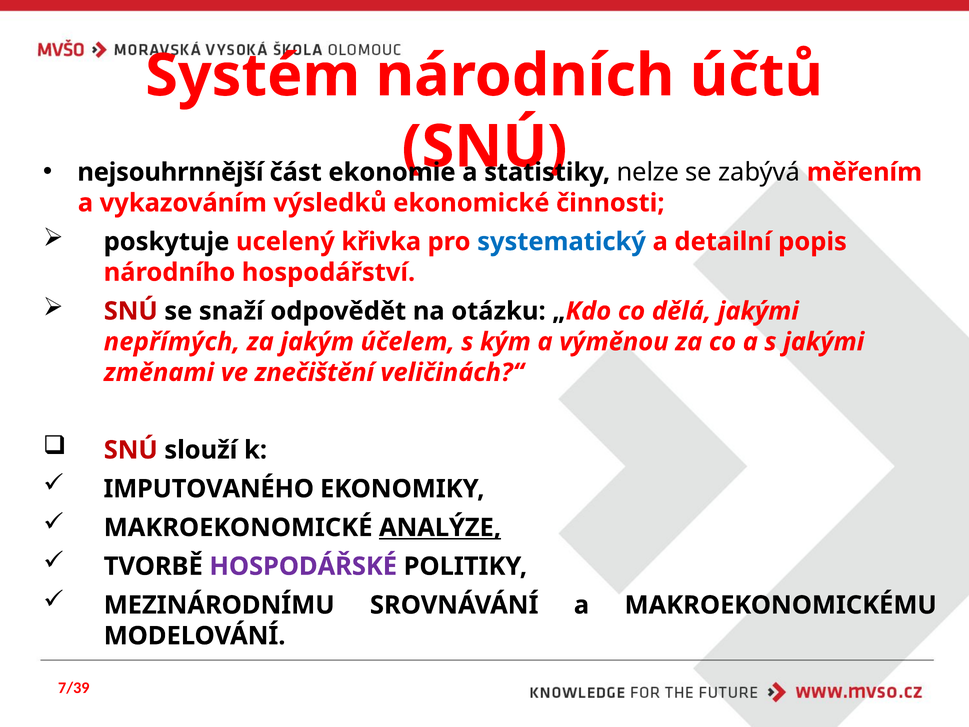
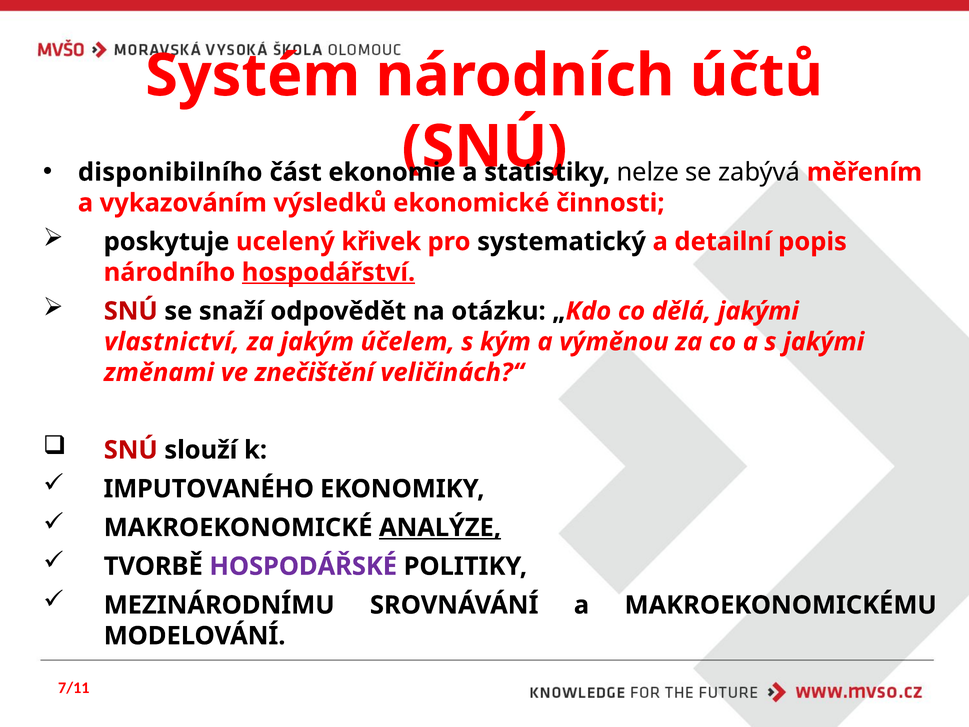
nejsouhrnnější: nejsouhrnnější -> disponibilního
křivka: křivka -> křivek
systematický colour: blue -> black
hospodářství underline: none -> present
nepřímých: nepřímých -> vlastnictví
7/39: 7/39 -> 7/11
